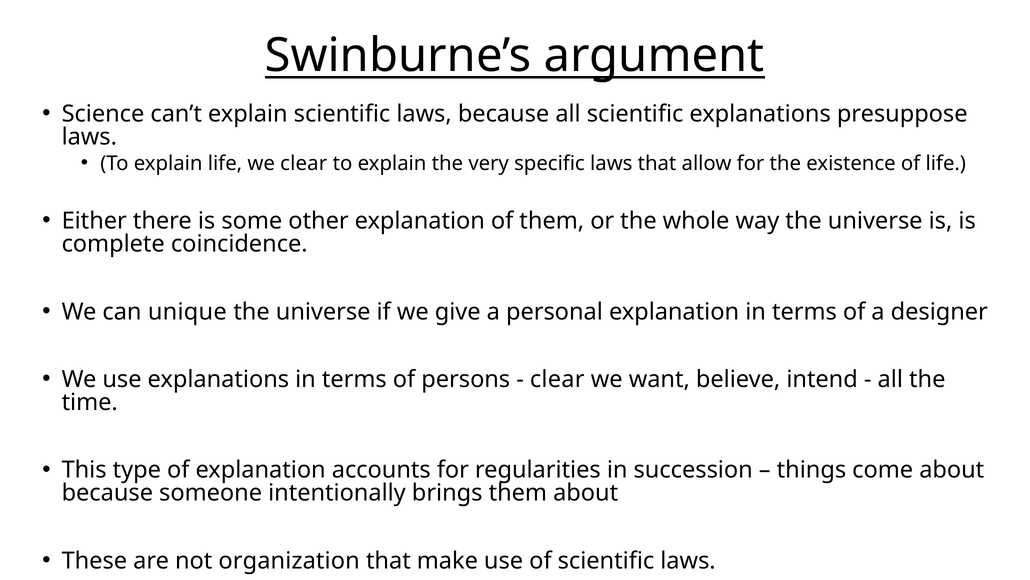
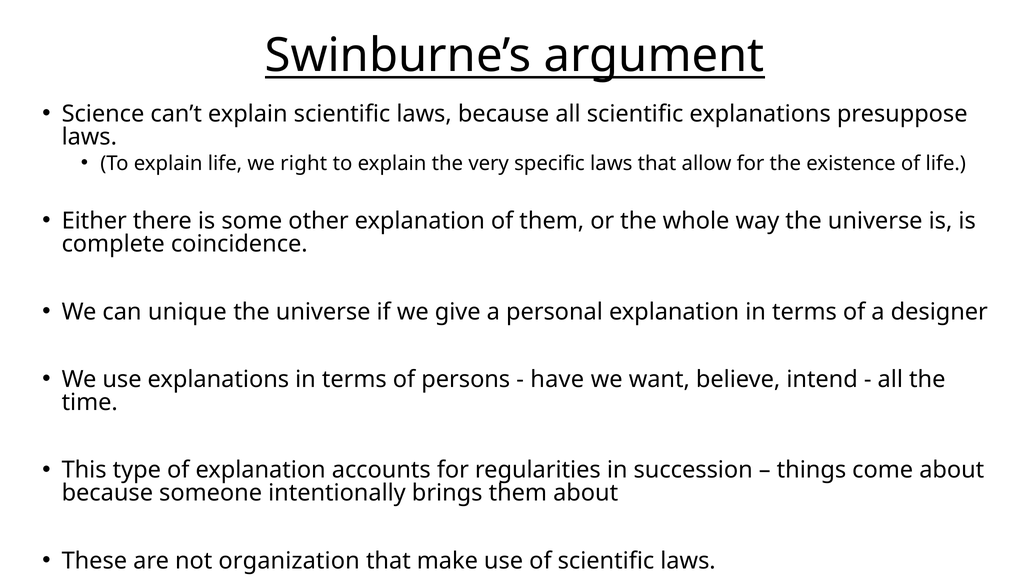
we clear: clear -> right
clear at (557, 379): clear -> have
